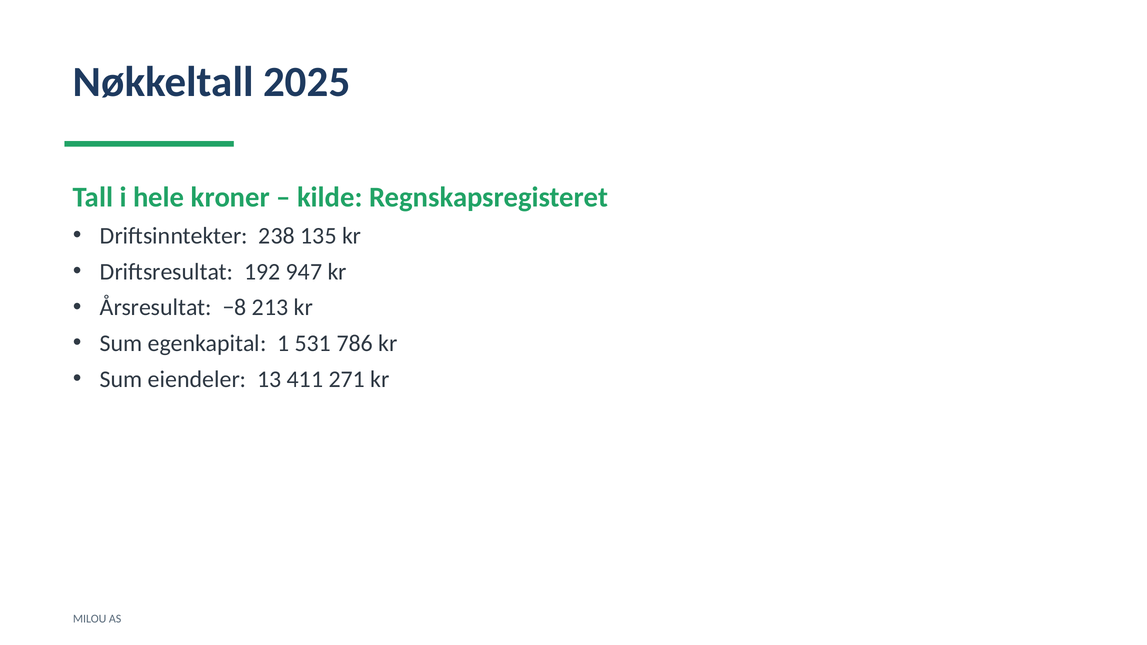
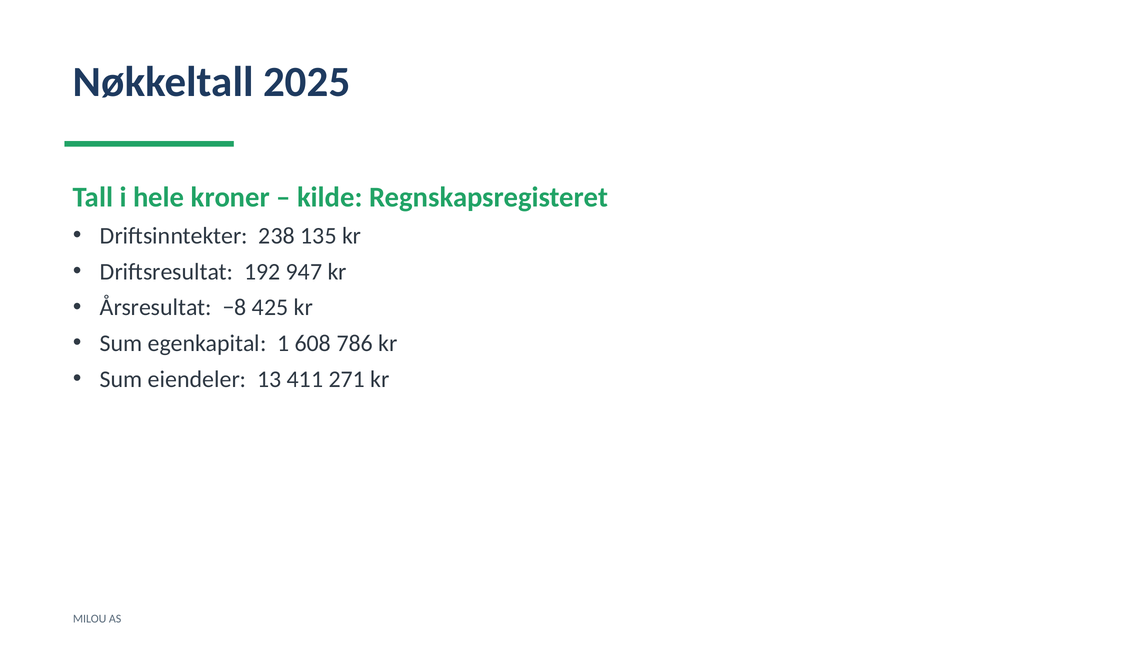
213: 213 -> 425
531: 531 -> 608
